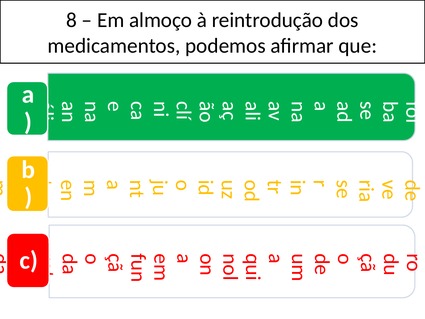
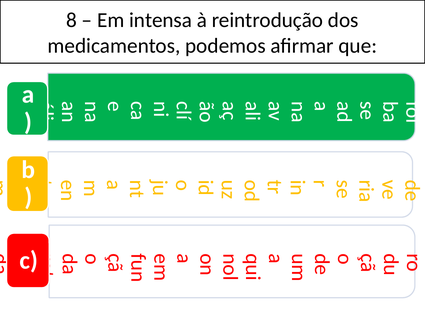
almoço: almoço -> intensa
